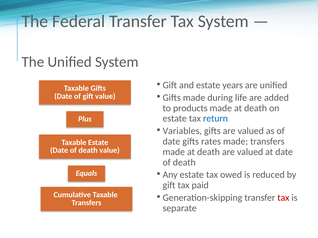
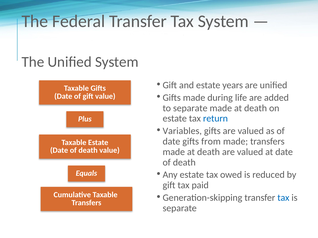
to products: products -> separate
rates: rates -> from
tax at (283, 198) colour: red -> blue
